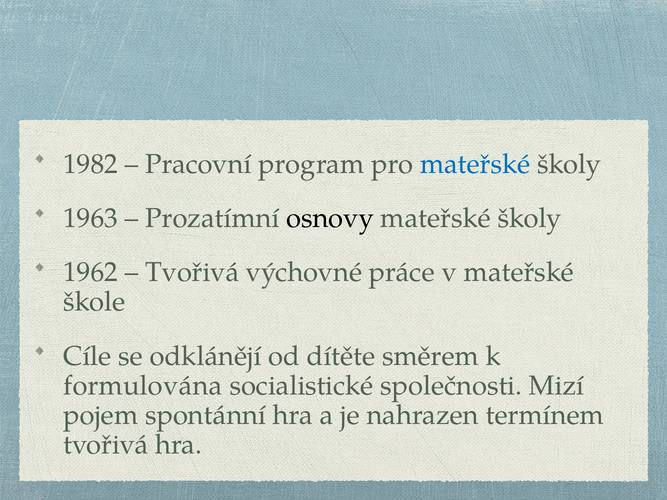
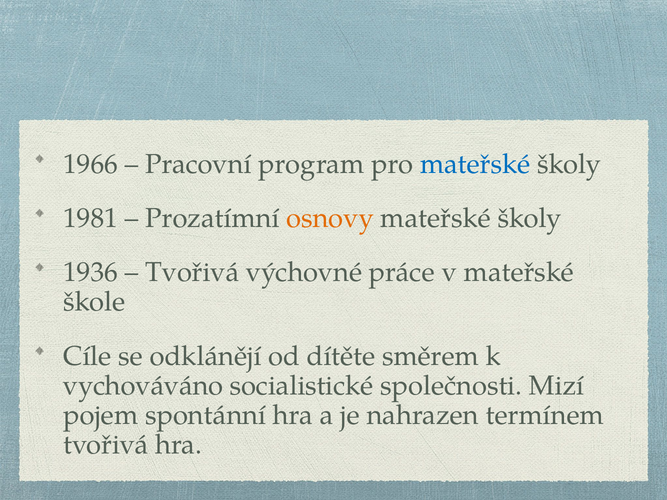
1982: 1982 -> 1966
1963: 1963 -> 1981
osnovy colour: black -> orange
1962: 1962 -> 1936
formulována: formulována -> vychováváno
